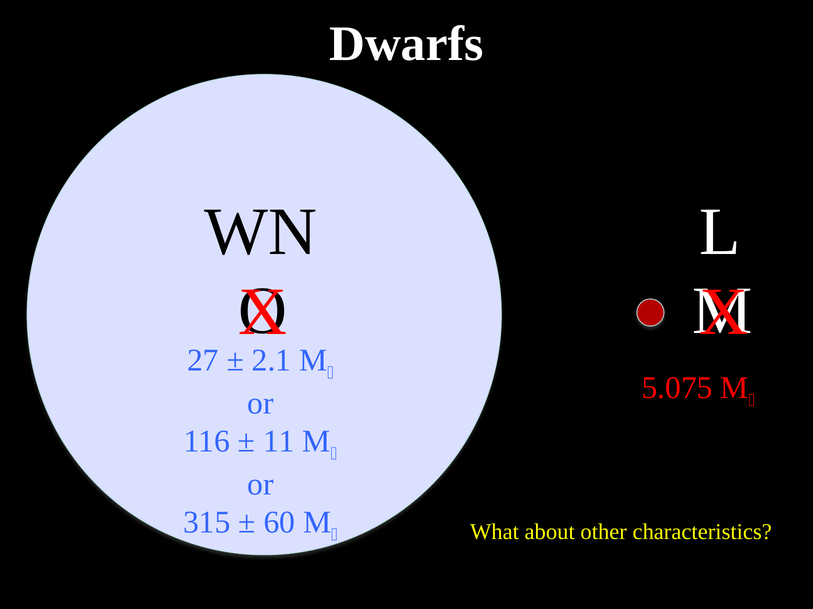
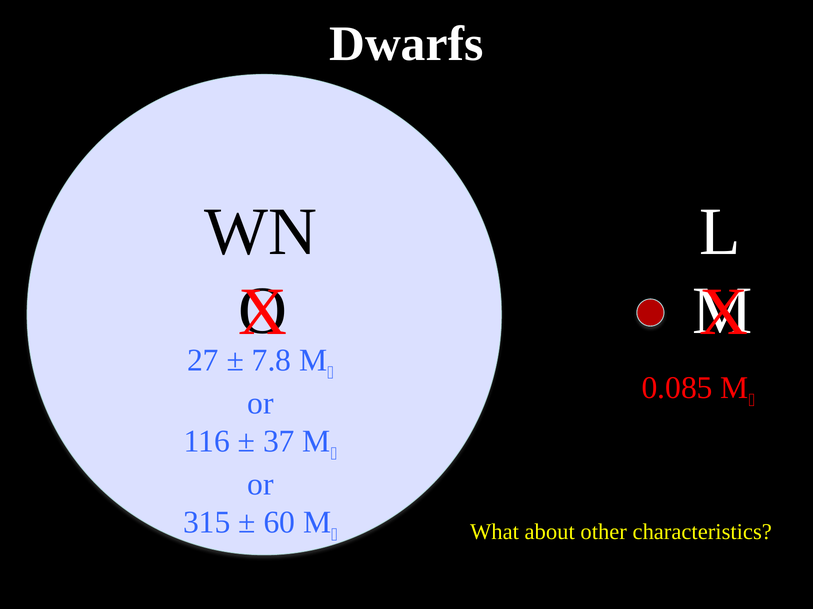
2.1: 2.1 -> 7.8
5.075: 5.075 -> 0.085
11: 11 -> 37
